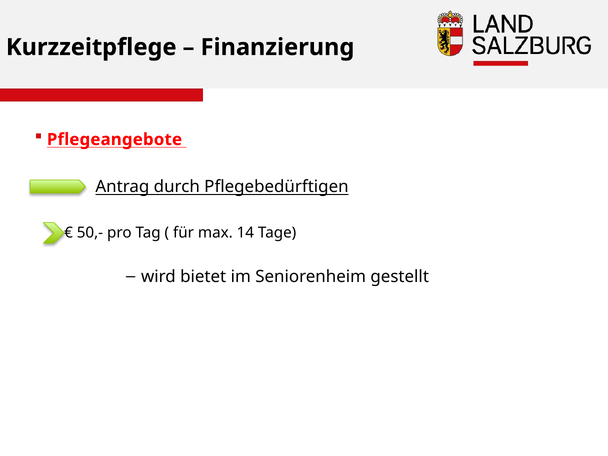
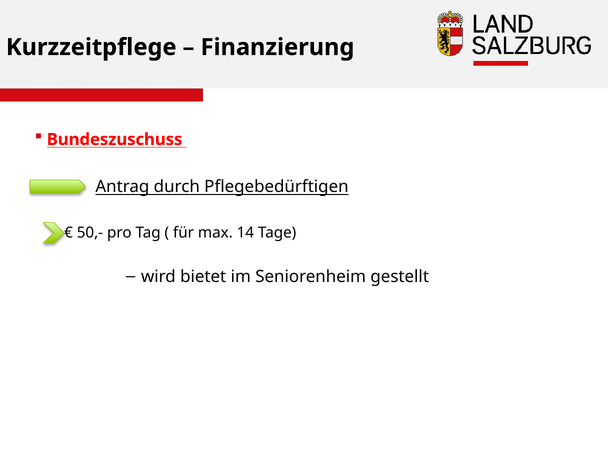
Pflegeangebote: Pflegeangebote -> Bundeszuschuss
